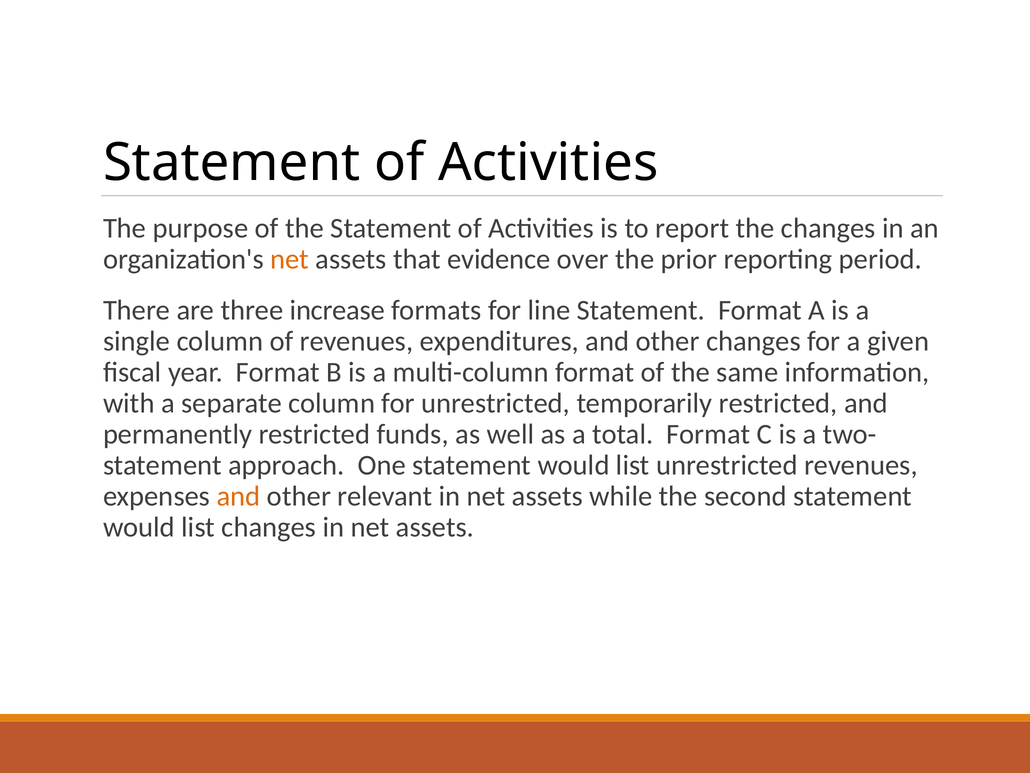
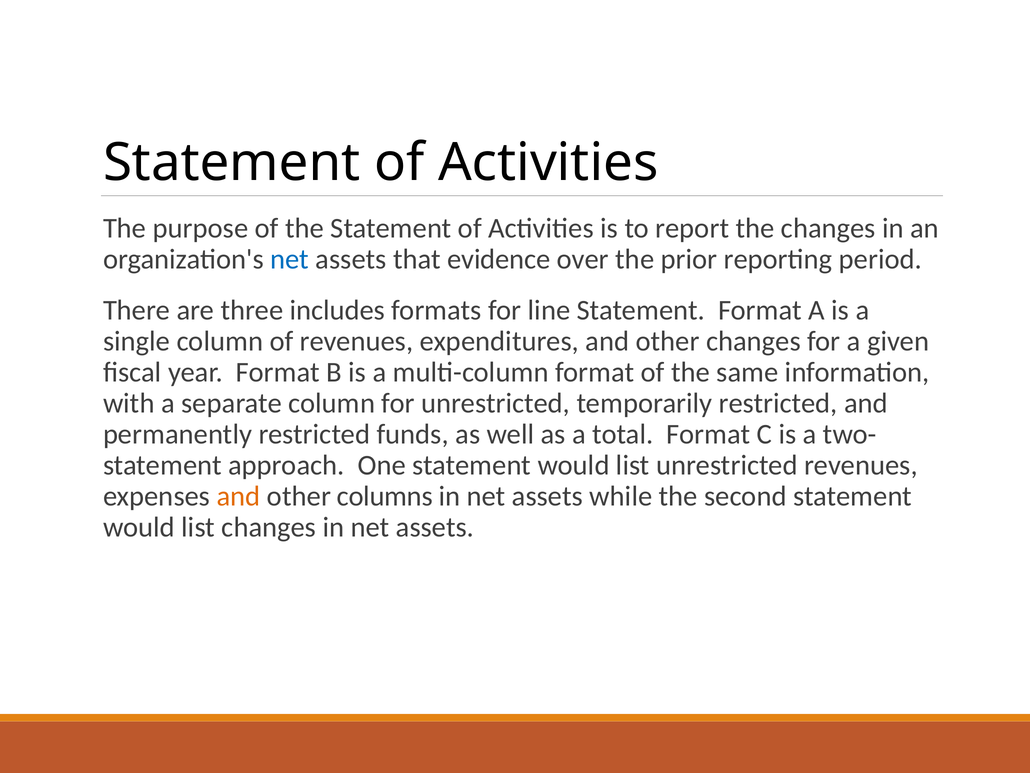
net at (290, 259) colour: orange -> blue
increase: increase -> includes
relevant: relevant -> columns
